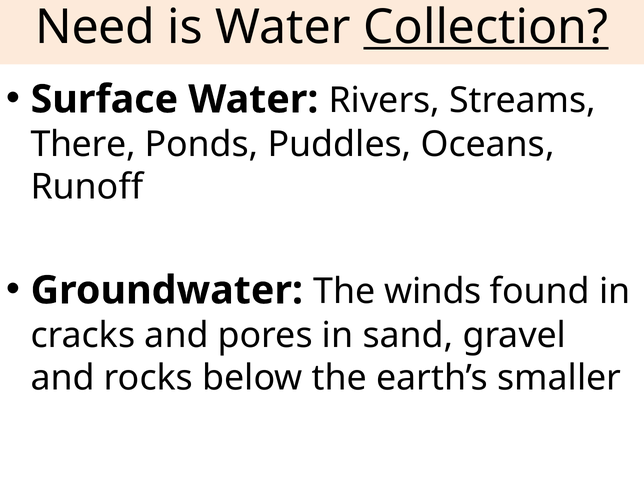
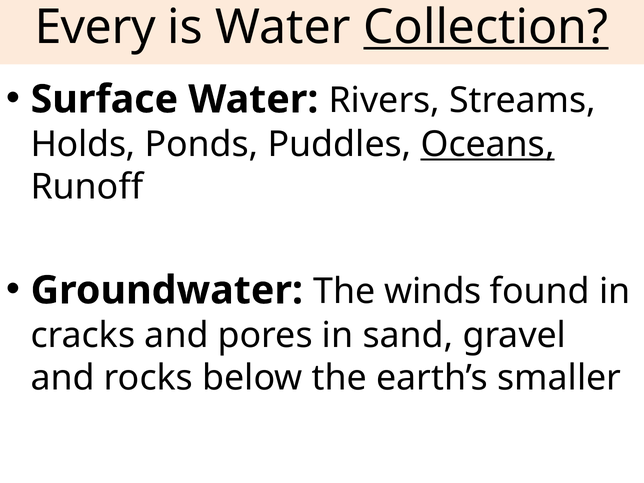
Need: Need -> Every
There: There -> Holds
Oceans underline: none -> present
